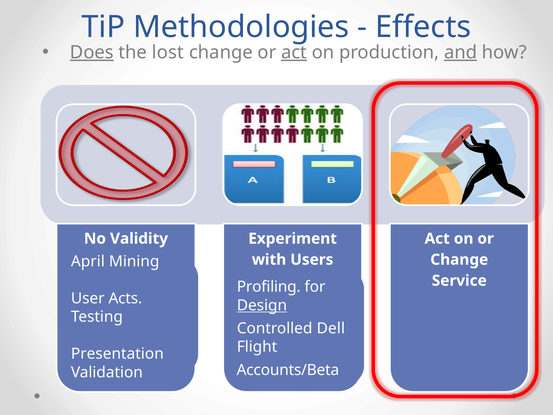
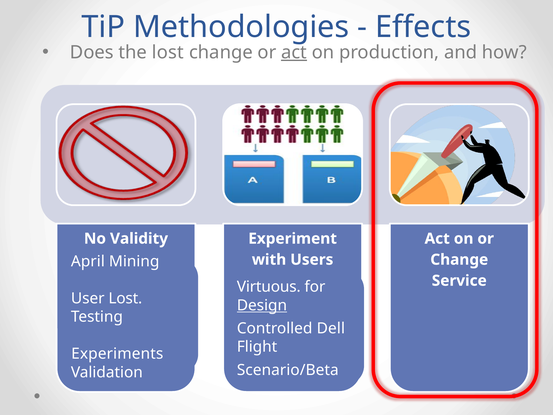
Does underline: present -> none
and underline: present -> none
Profiling: Profiling -> Virtuous
User Acts: Acts -> Lost
Presentation: Presentation -> Experiments
Accounts/Beta: Accounts/Beta -> Scenario/Beta
